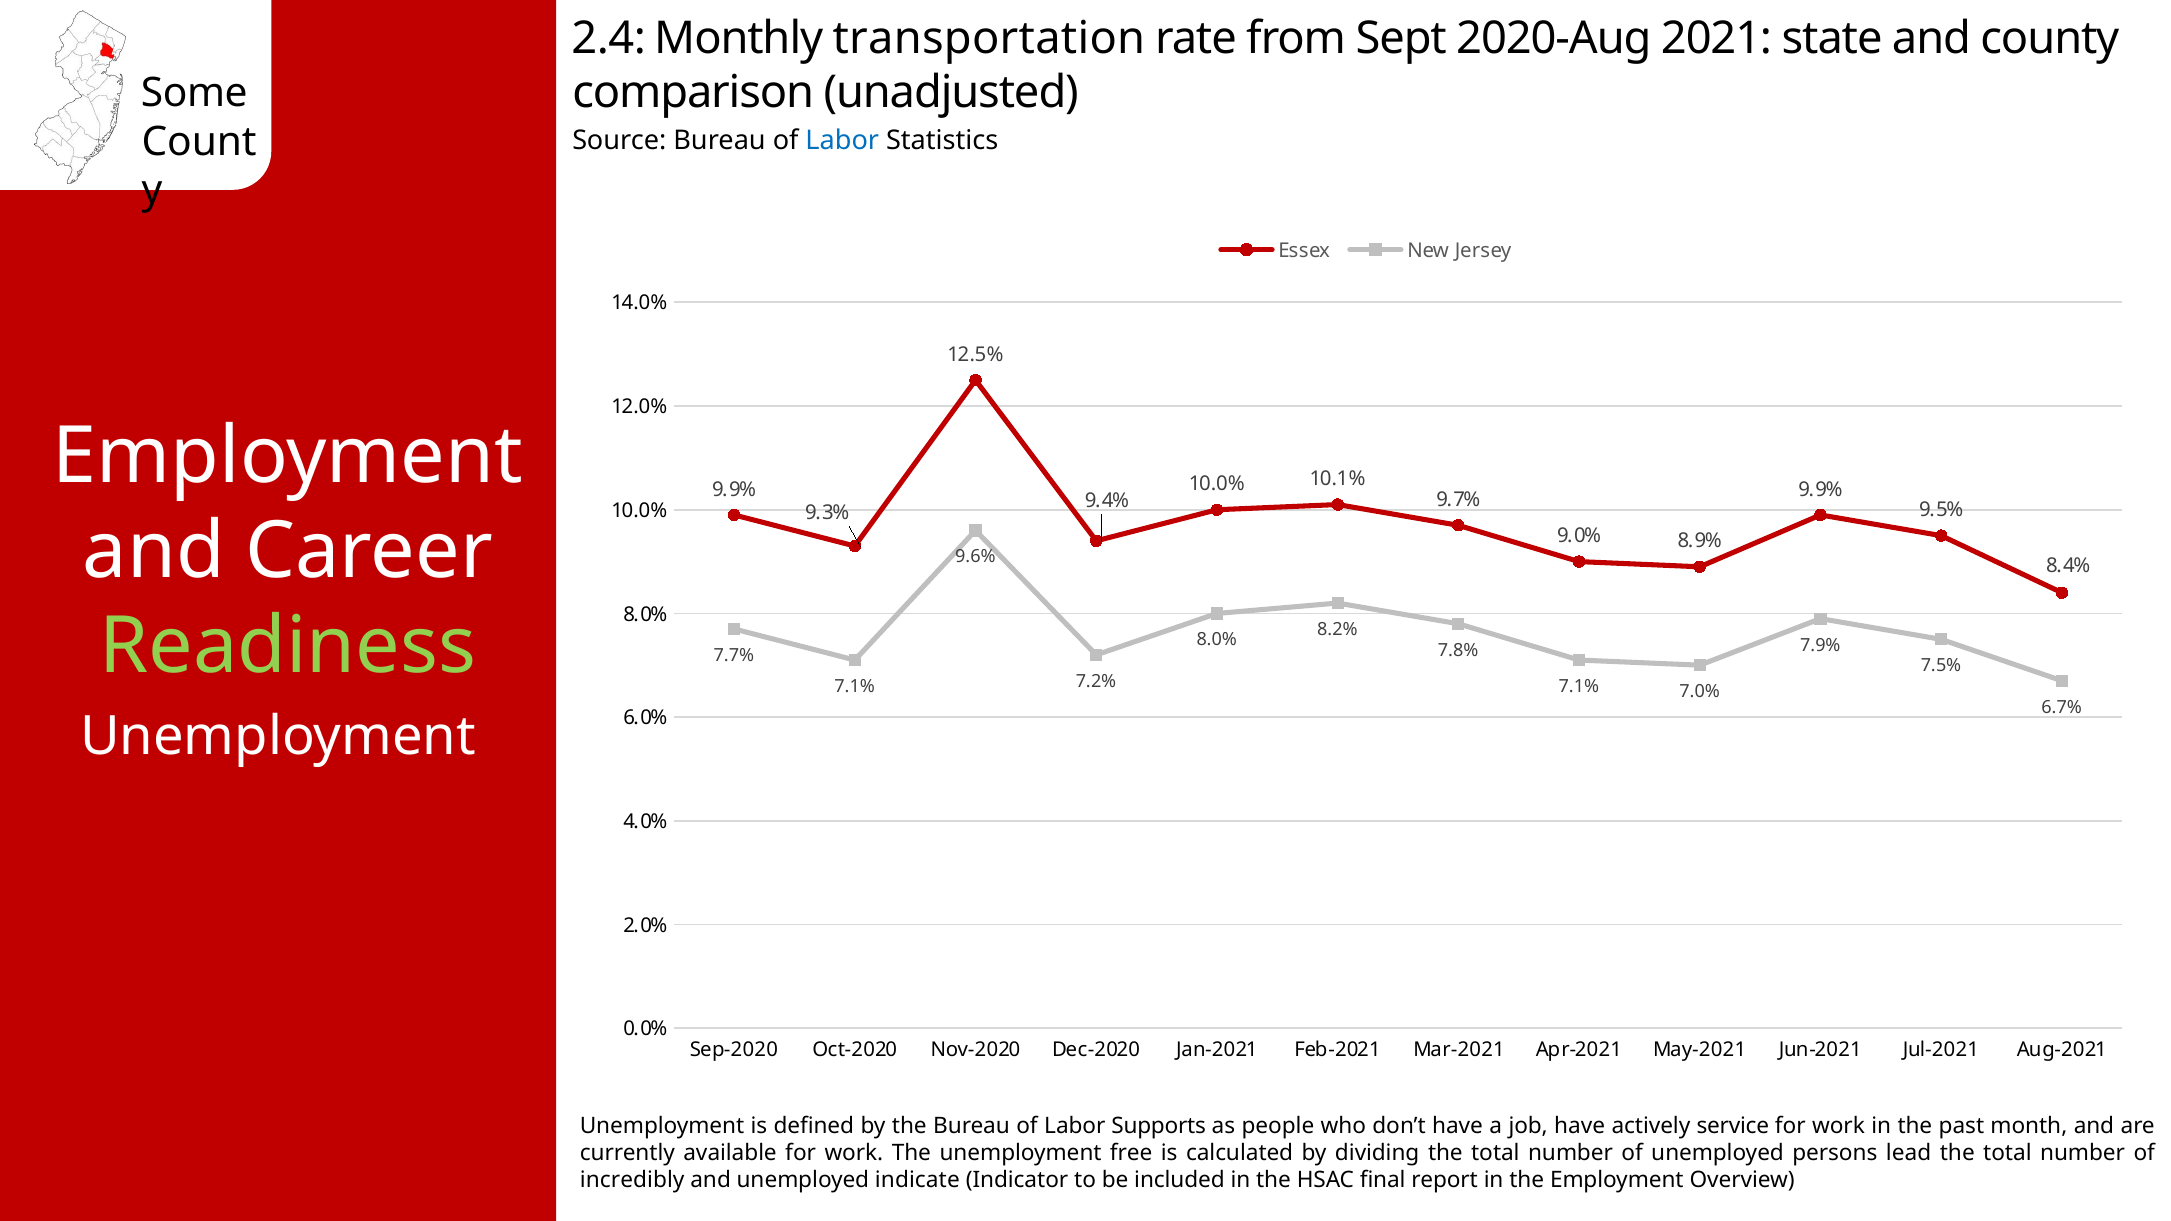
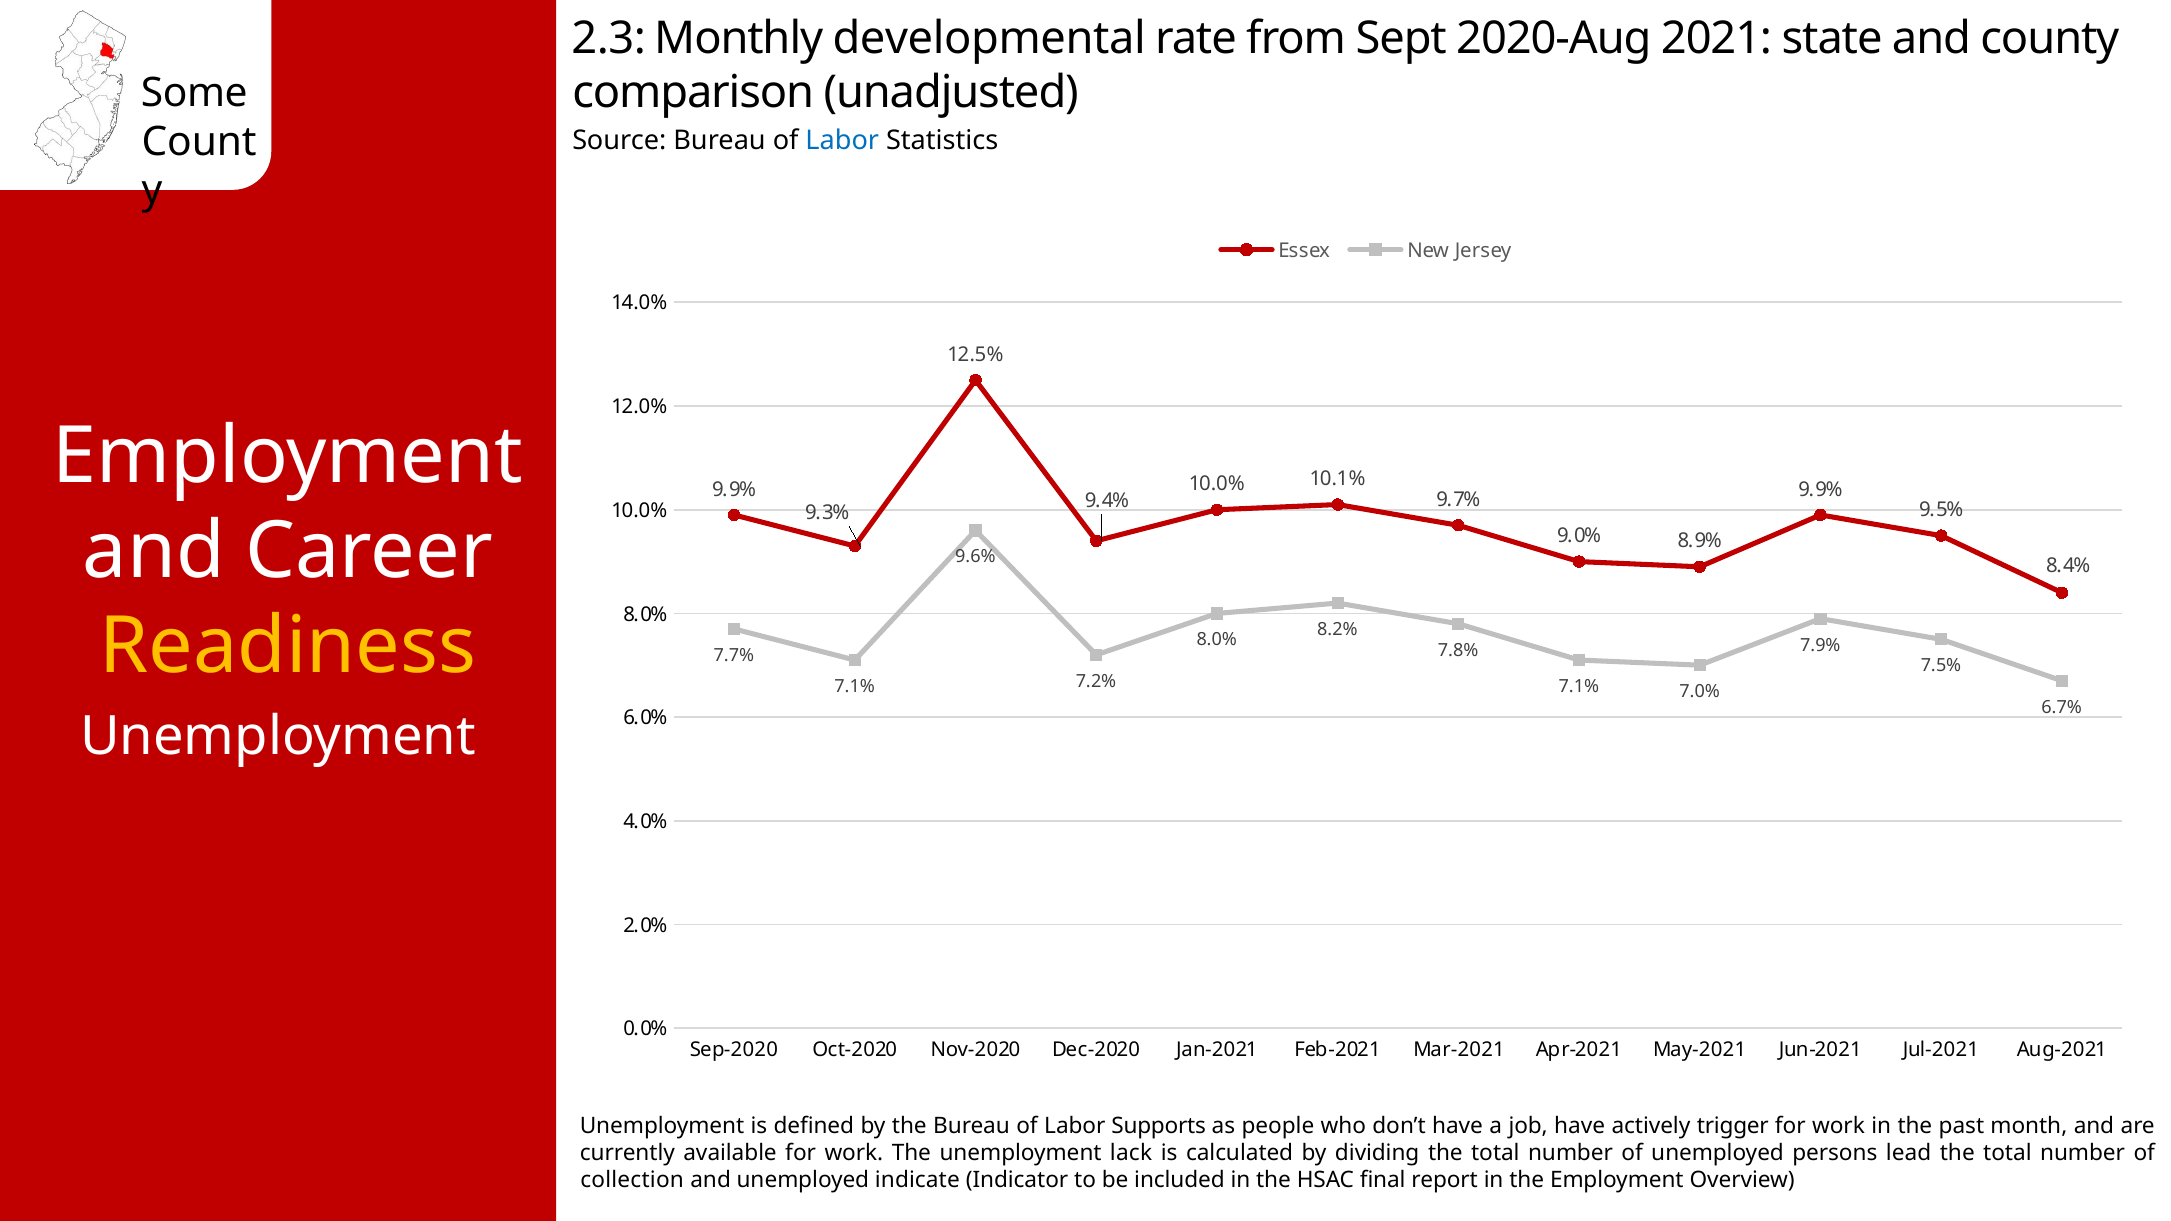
2.4: 2.4 -> 2.3
transportation: transportation -> developmental
Readiness colour: light green -> yellow
service: service -> trigger
free: free -> lack
incredibly: incredibly -> collection
